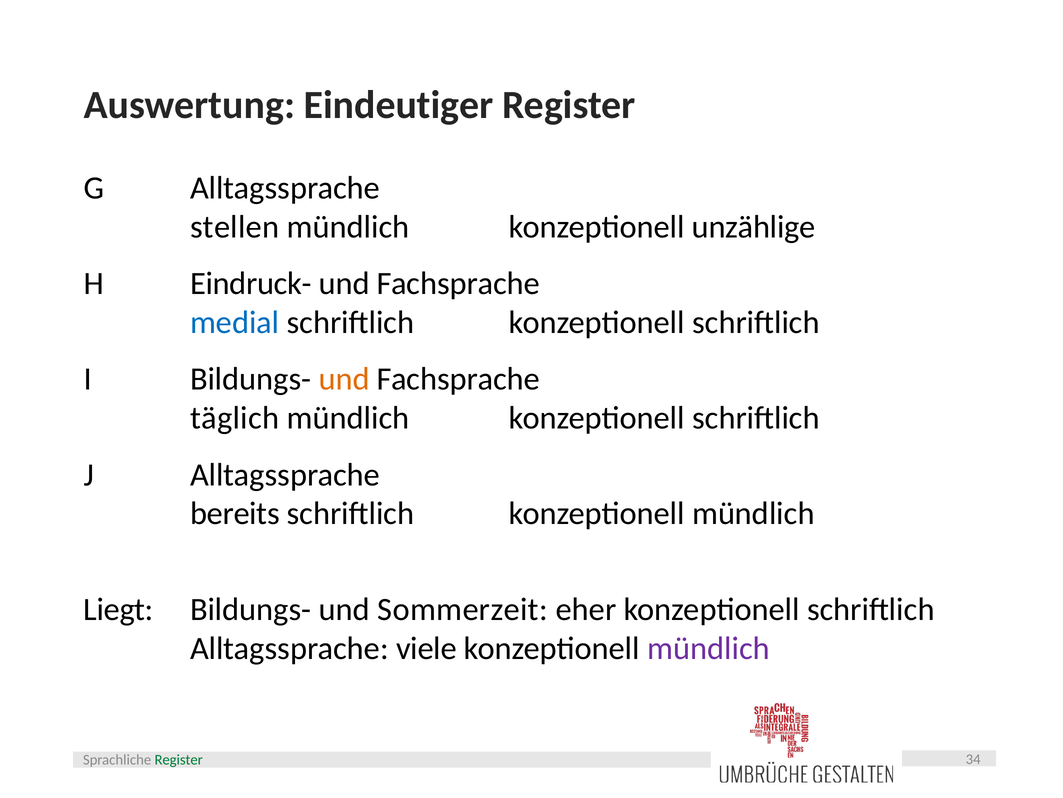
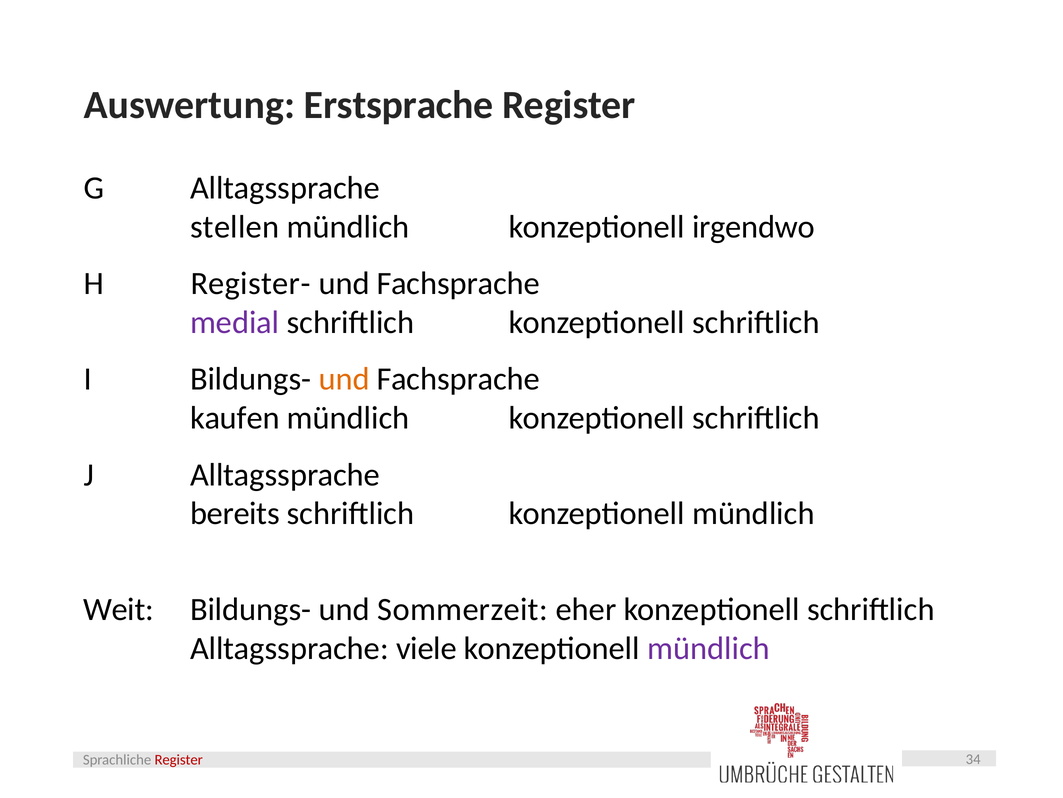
Eindeutiger: Eindeutiger -> Erstsprache
unzählige: unzählige -> irgendwo
Eindruck-: Eindruck- -> Register-
medial colour: blue -> purple
täglich: täglich -> kaufen
Liegt: Liegt -> Weit
Register at (179, 759) colour: green -> red
